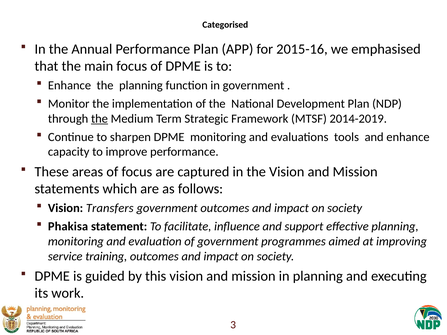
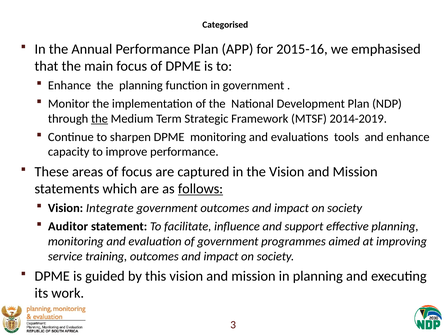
follows underline: none -> present
Transfers: Transfers -> Integrate
Phakisa: Phakisa -> Auditor
